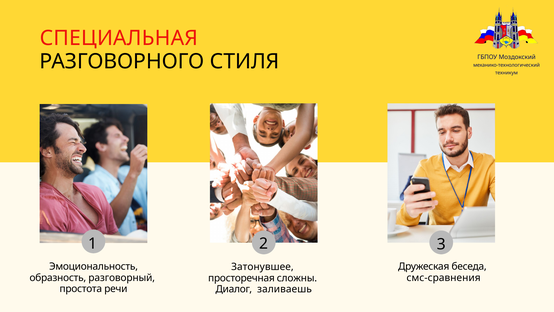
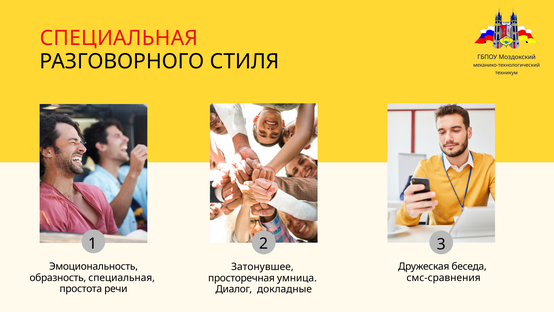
образность разговорный: разговорный -> специальная
сложны: сложны -> умница
заливаешь: заливаешь -> докладные
